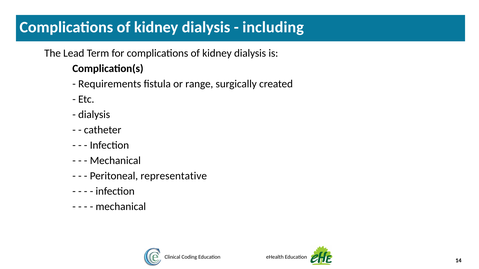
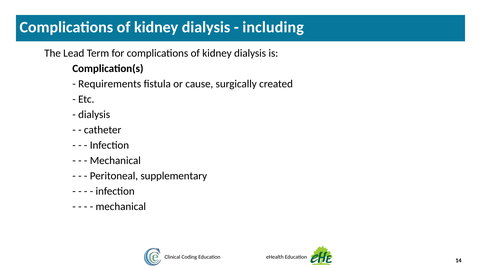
range: range -> cause
representative: representative -> supplementary
